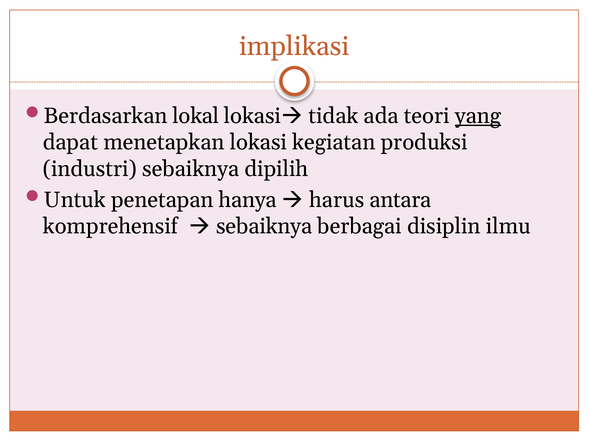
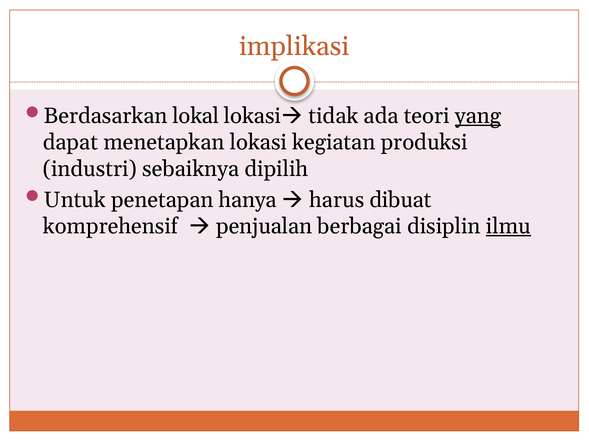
antara: antara -> dibuat
sebaiknya at (264, 227): sebaiknya -> penjualan
ilmu underline: none -> present
